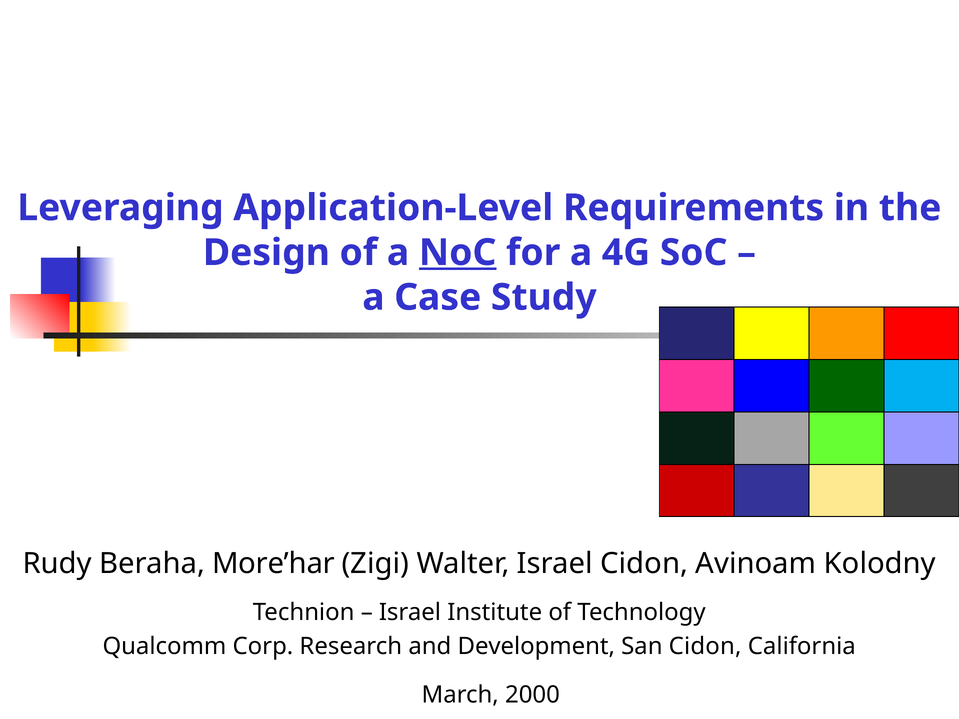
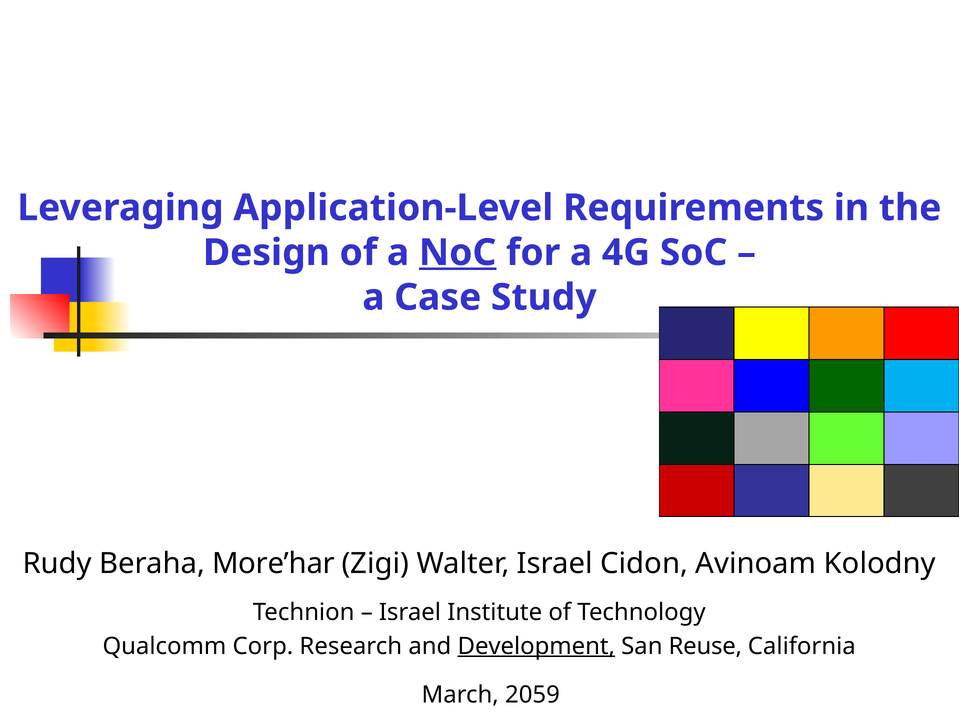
Development underline: none -> present
San Cidon: Cidon -> Reuse
2000: 2000 -> 2059
